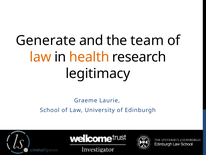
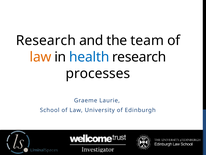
Generate at (46, 40): Generate -> Research
health colour: orange -> blue
legitimacy: legitimacy -> processes
